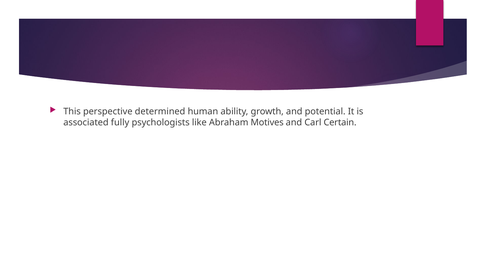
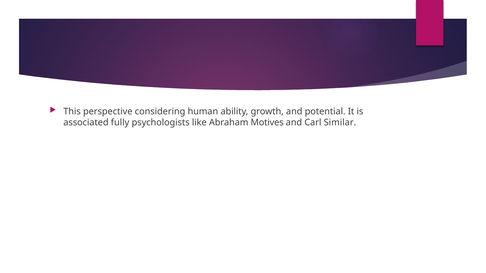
determined: determined -> considering
Certain: Certain -> Similar
